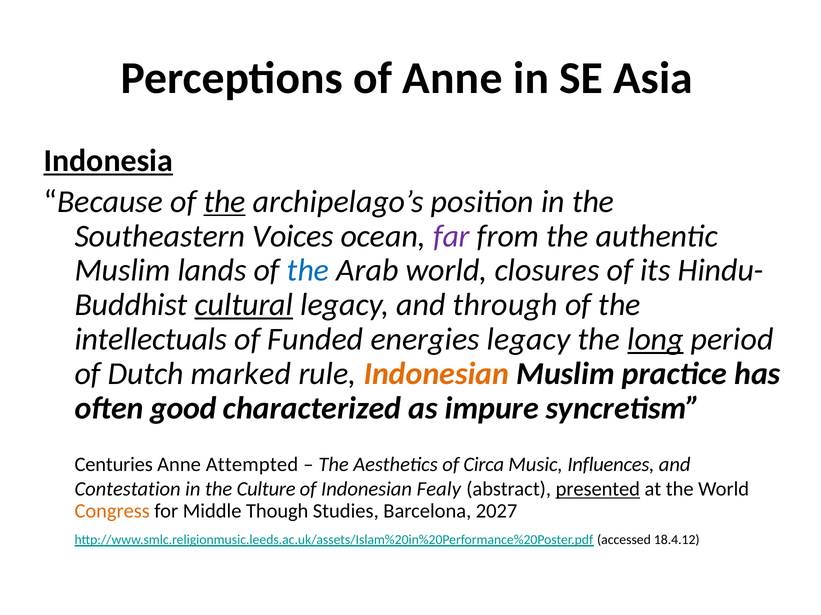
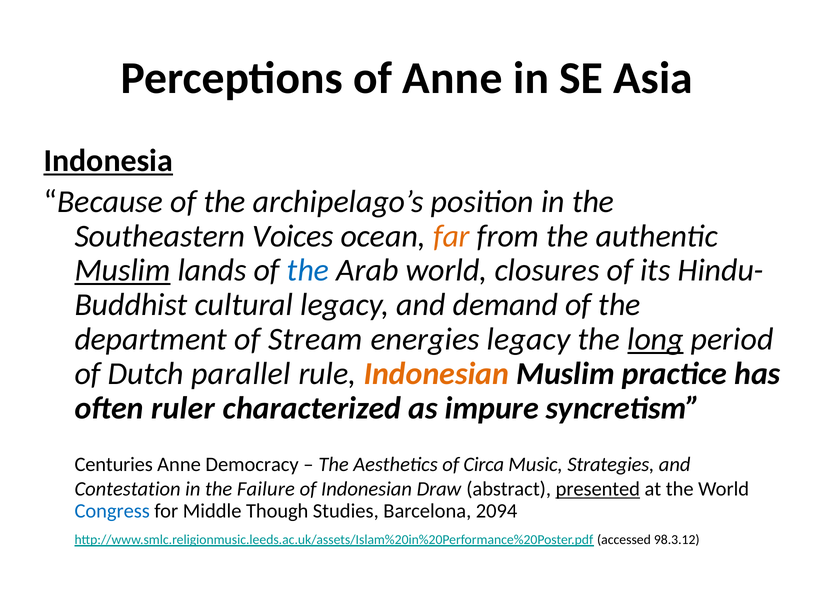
the at (225, 202) underline: present -> none
far colour: purple -> orange
Muslim at (122, 271) underline: none -> present
cultural underline: present -> none
through: through -> demand
intellectuals: intellectuals -> department
Funded: Funded -> Stream
marked: marked -> parallel
good: good -> ruler
Attempted: Attempted -> Democracy
Influences: Influences -> Strategies
Culture: Culture -> Failure
Fealy: Fealy -> Draw
Congress colour: orange -> blue
2027: 2027 -> 2094
18.4.12: 18.4.12 -> 98.3.12
